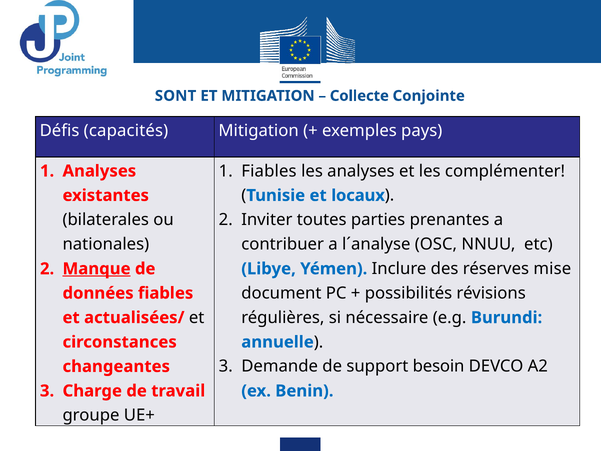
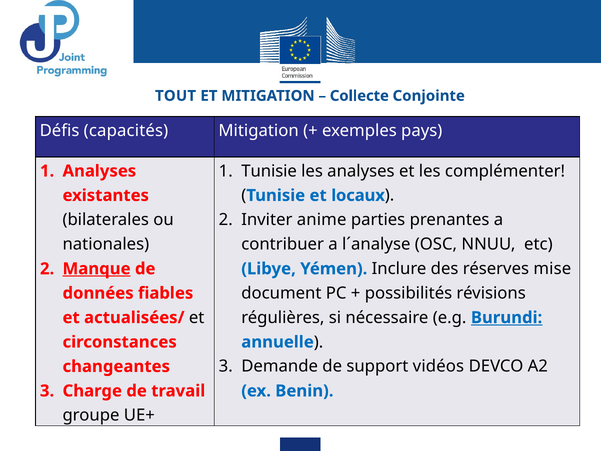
SONT: SONT -> TOUT
Fiables at (269, 171): Fiables -> Tunisie
toutes: toutes -> anime
Burundi underline: none -> present
besoin: besoin -> vidéos
